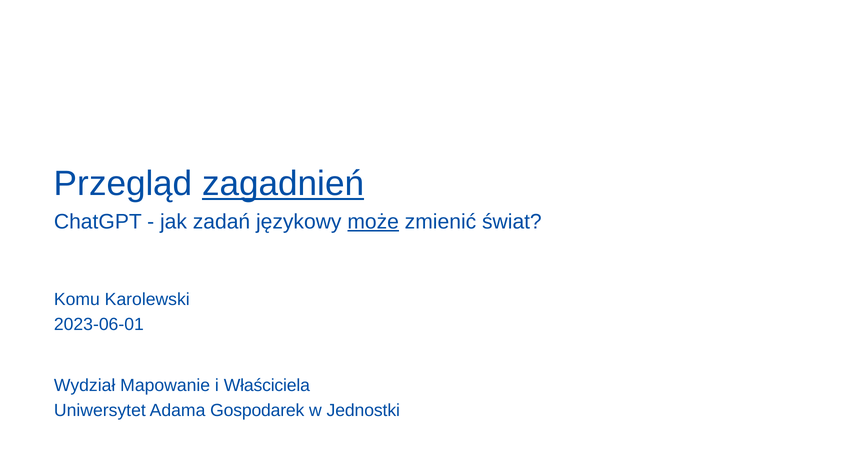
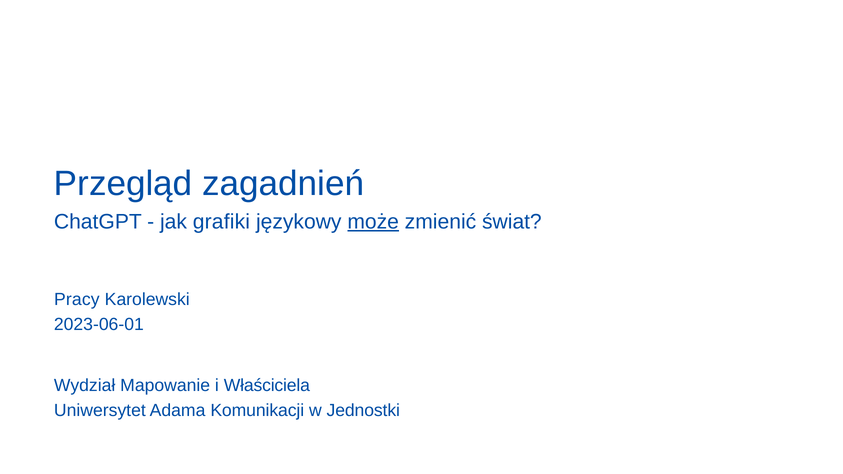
zagadnień underline: present -> none
zadań: zadań -> grafiki
Komu: Komu -> Pracy
Gospodarek: Gospodarek -> Komunikacji
